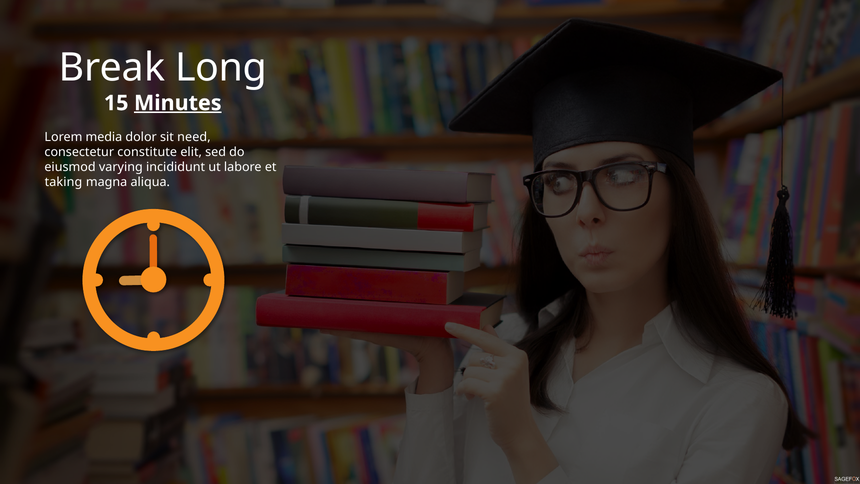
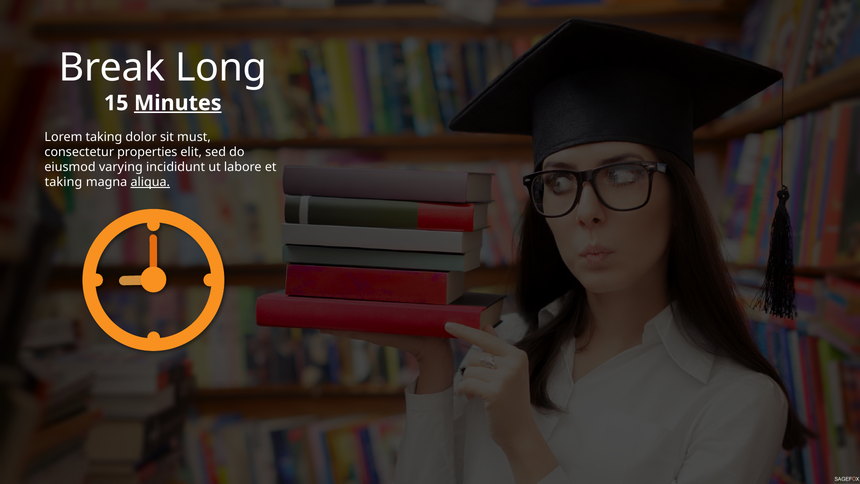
Lorem media: media -> taking
need: need -> must
constitute: constitute -> properties
aliqua underline: none -> present
